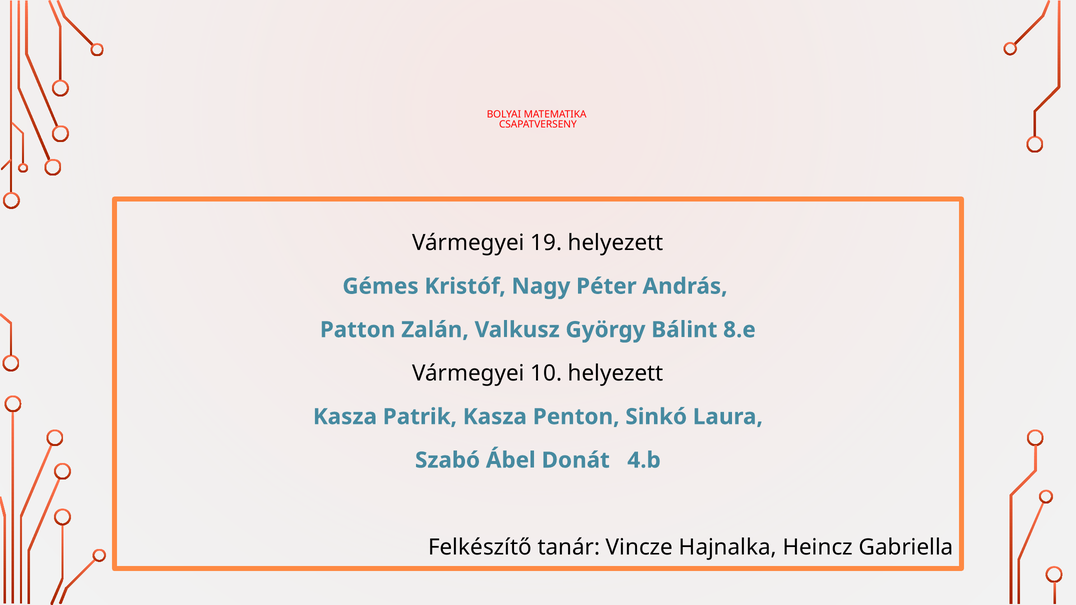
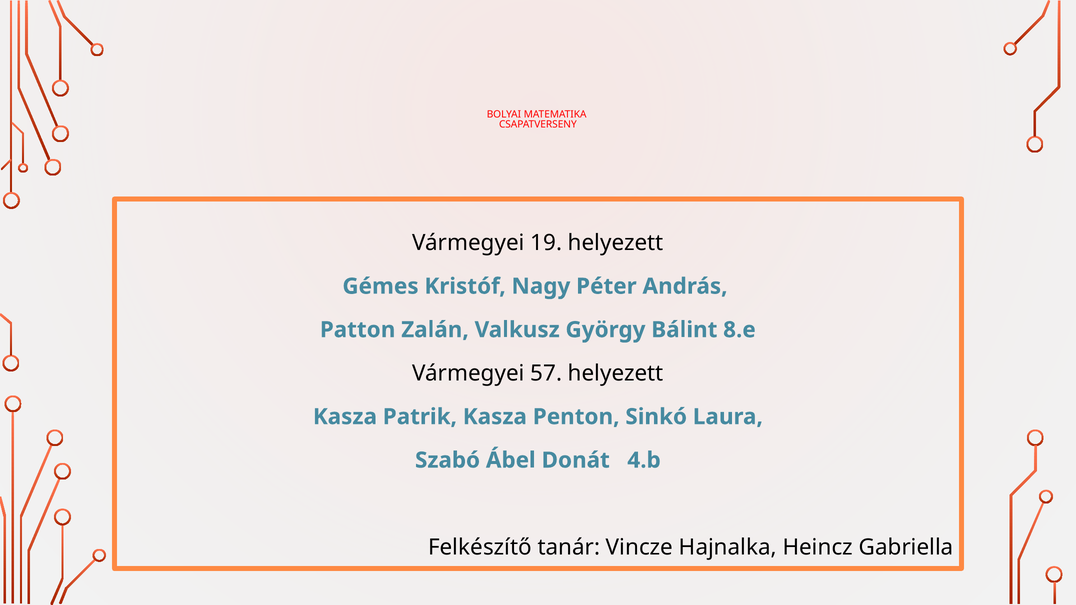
10: 10 -> 57
